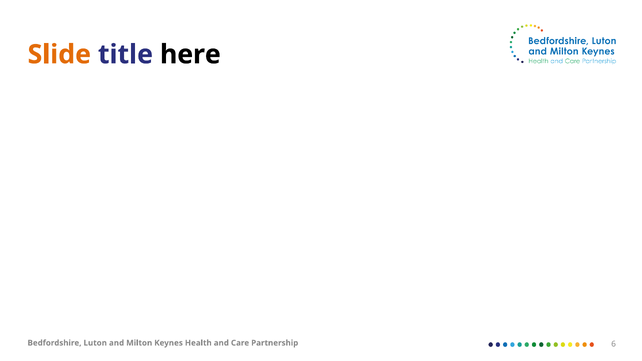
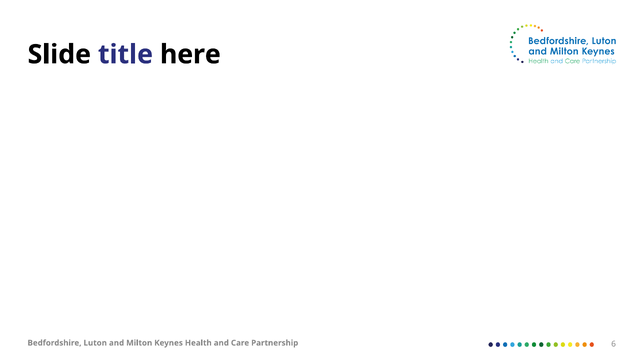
Slide colour: orange -> black
